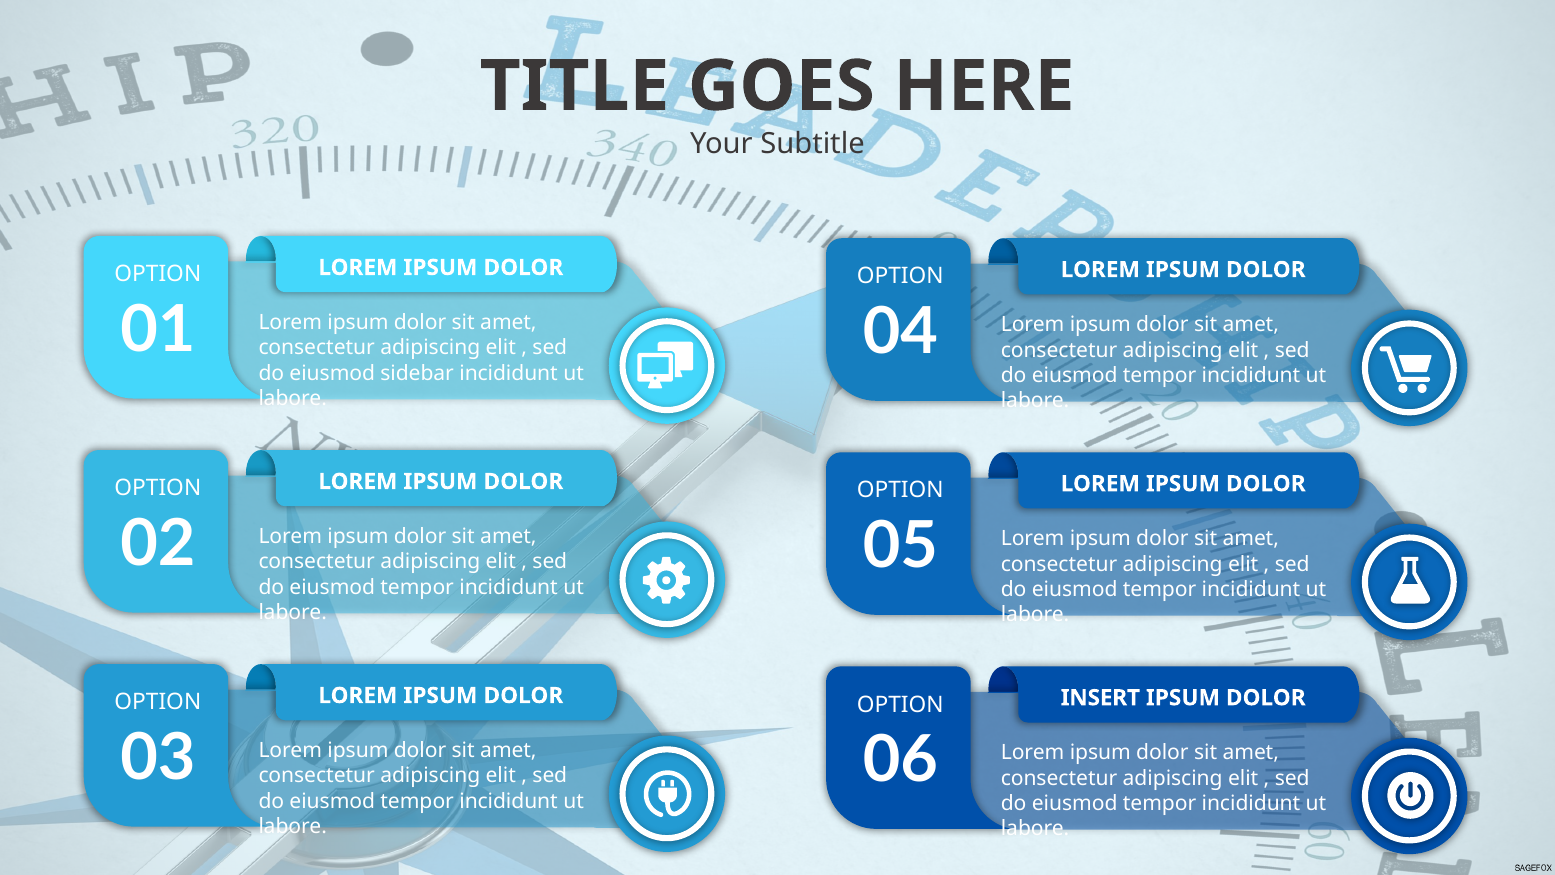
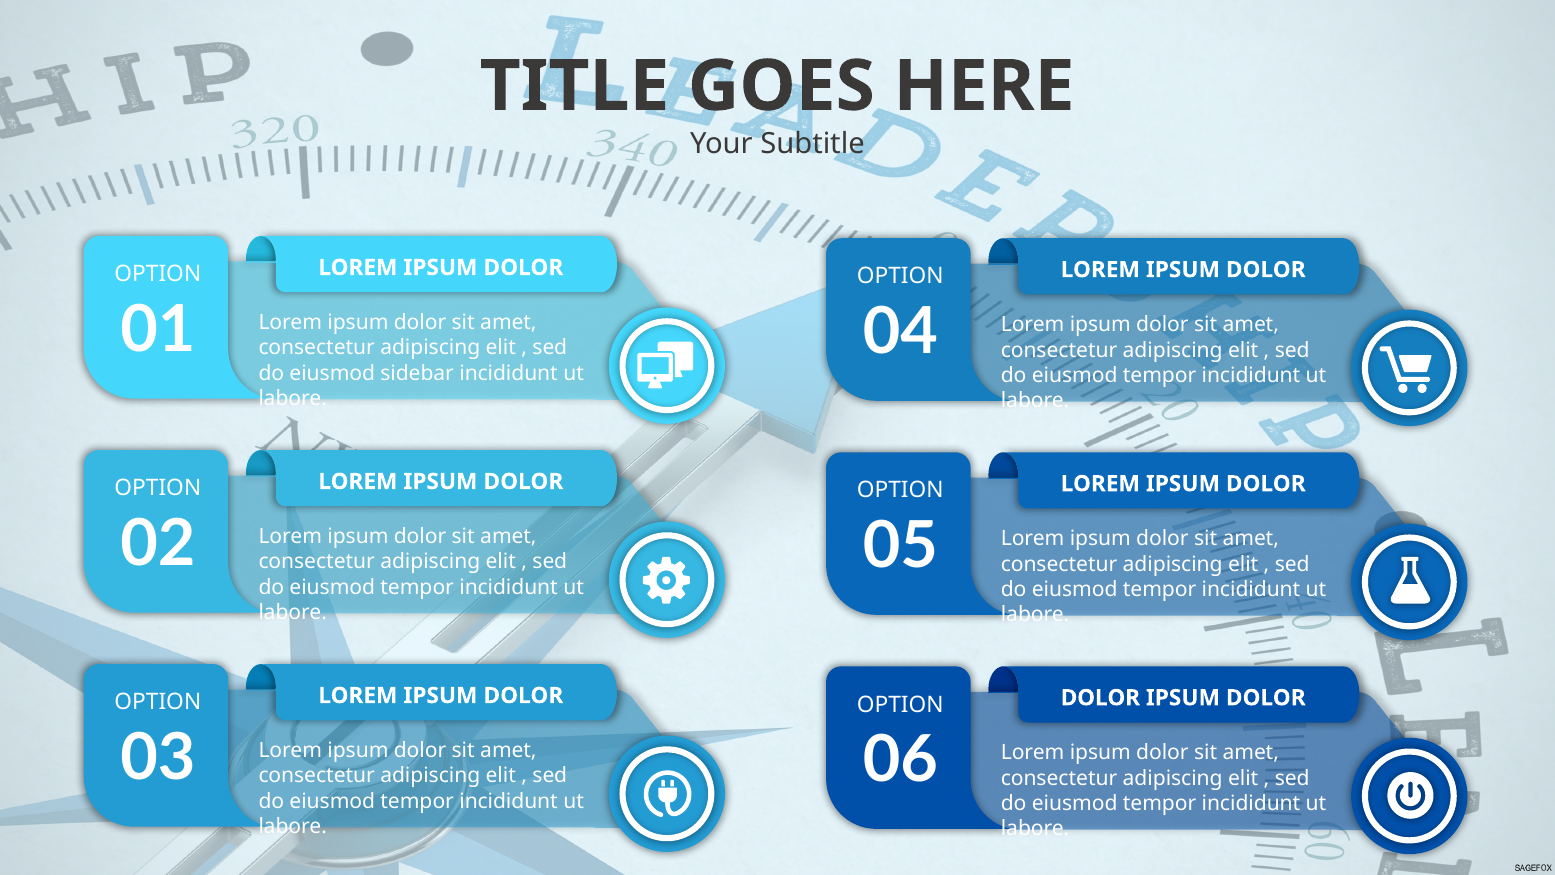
INSERT at (1100, 698): INSERT -> DOLOR
